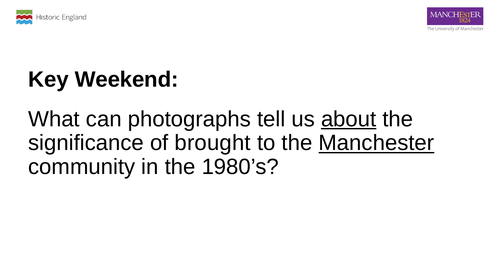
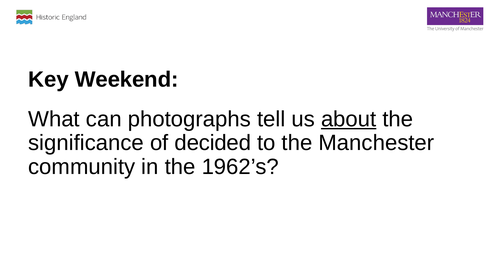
brought: brought -> decided
Manchester underline: present -> none
1980’s: 1980’s -> 1962’s
